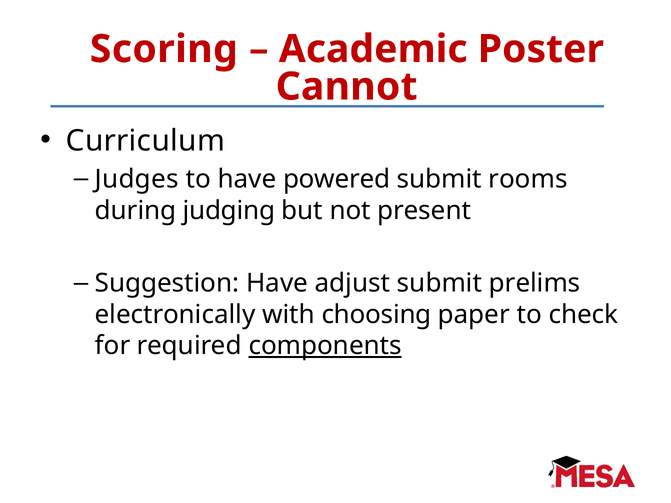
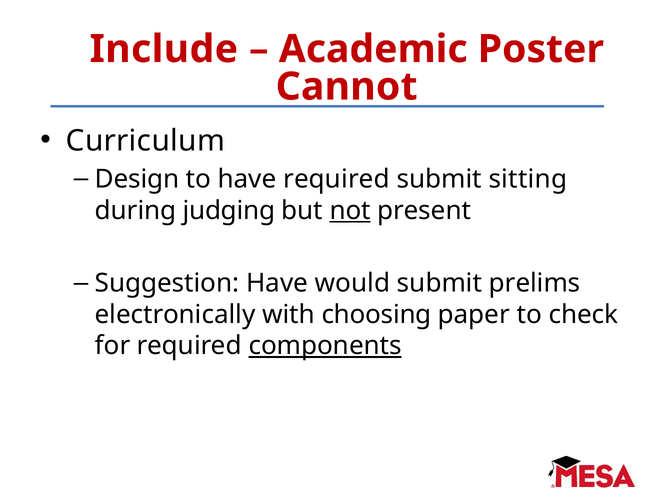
Scoring: Scoring -> Include
Judges: Judges -> Design
have powered: powered -> required
rooms: rooms -> sitting
not underline: none -> present
adjust: adjust -> would
